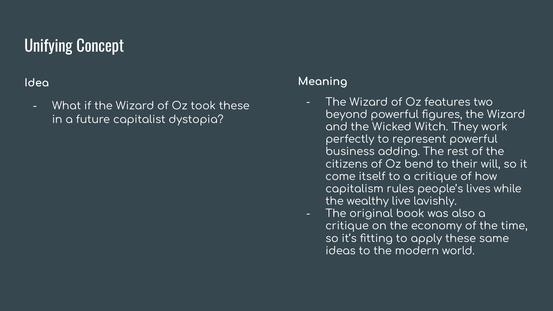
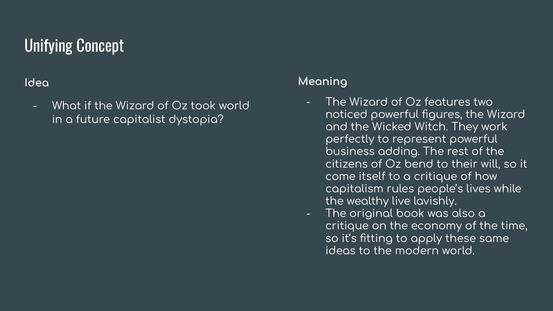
took these: these -> world
beyond: beyond -> noticed
